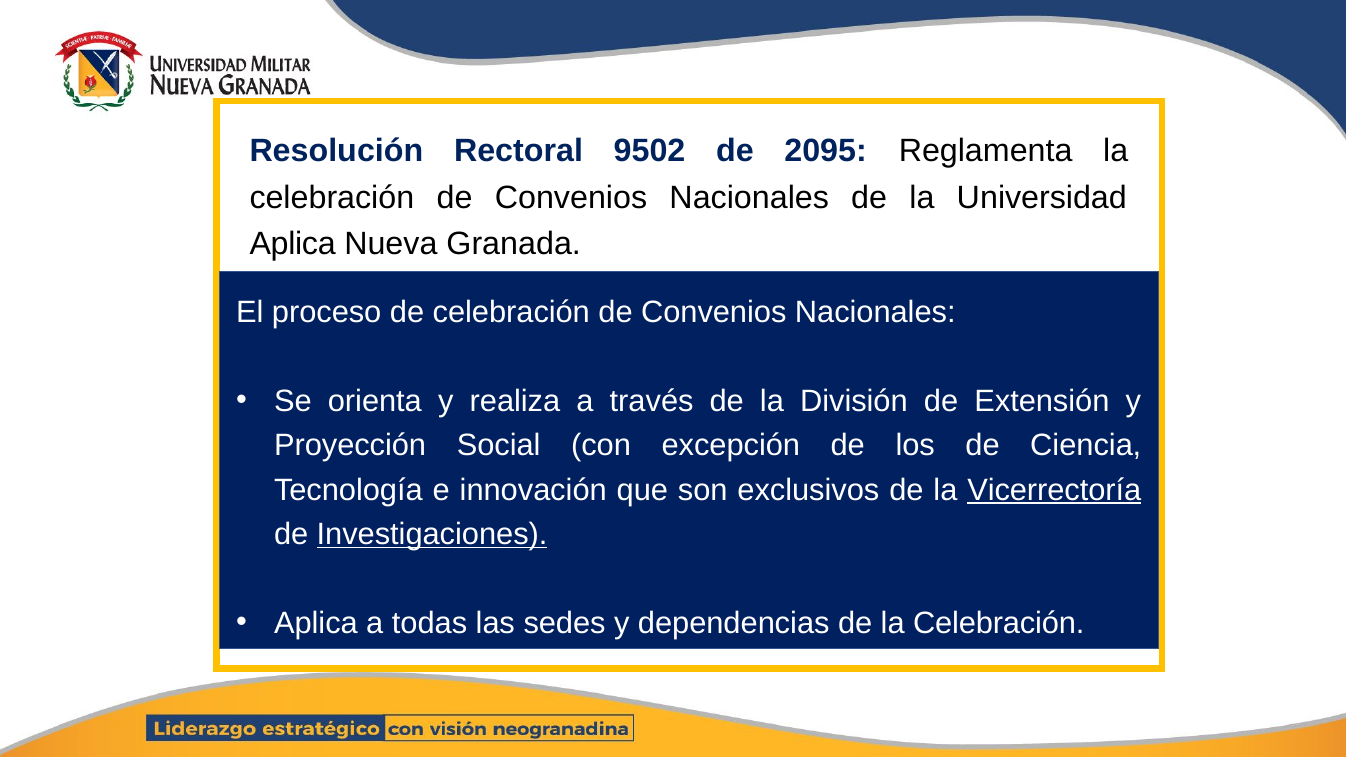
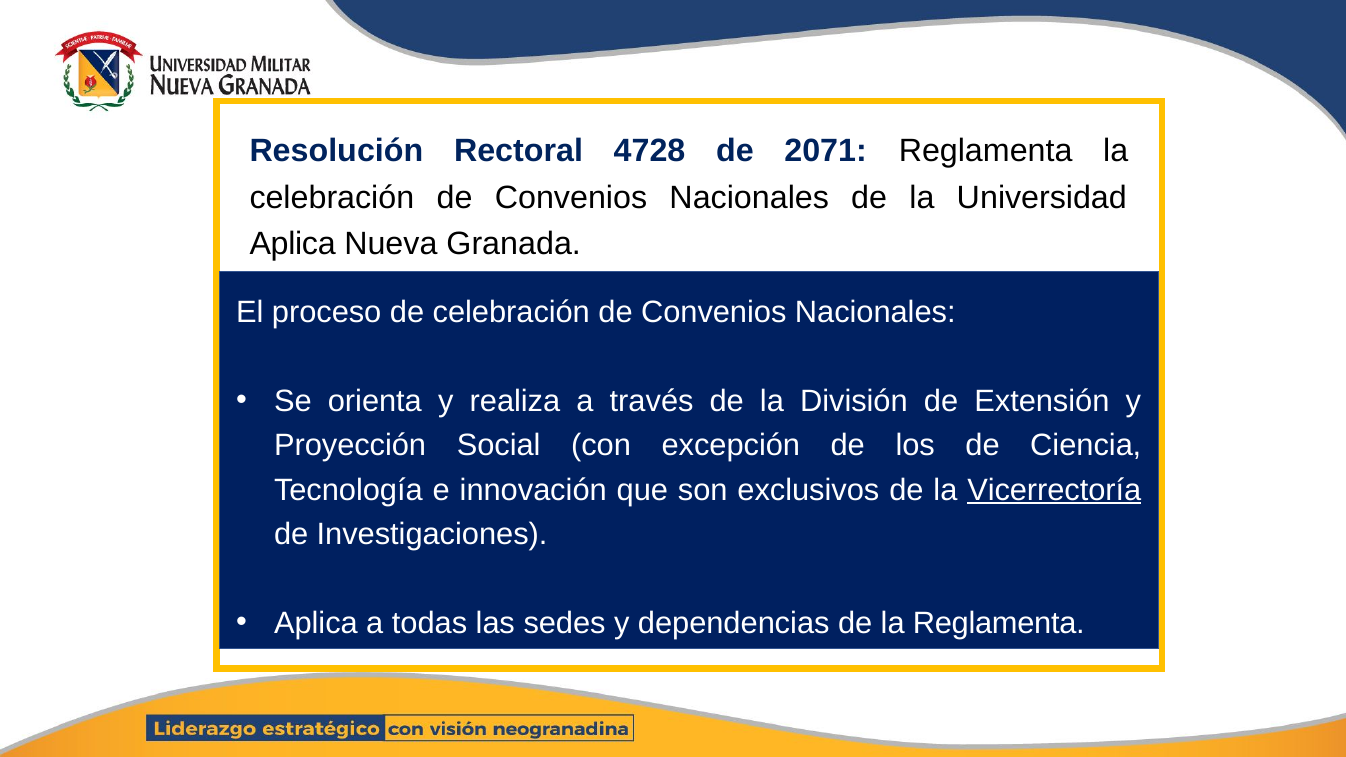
9502: 9502 -> 4728
2095: 2095 -> 2071
Investigaciones underline: present -> none
de la Celebración: Celebración -> Reglamenta
